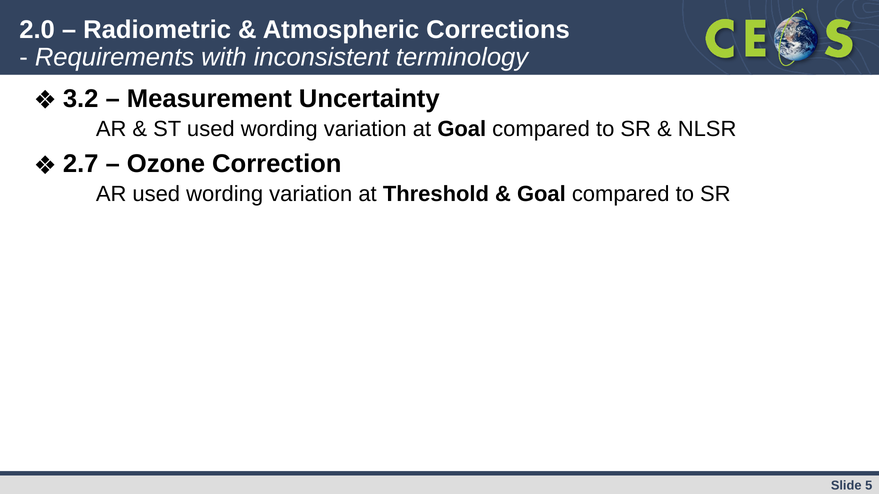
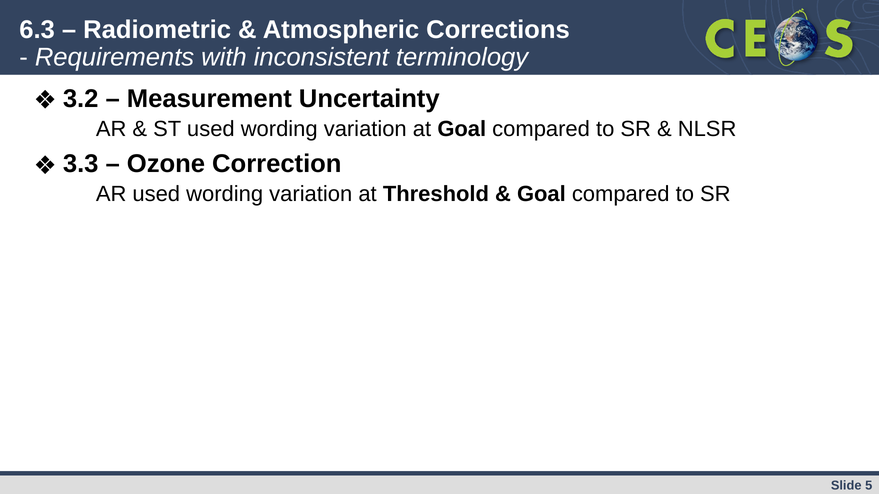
2.0: 2.0 -> 6.3
2.7: 2.7 -> 3.3
